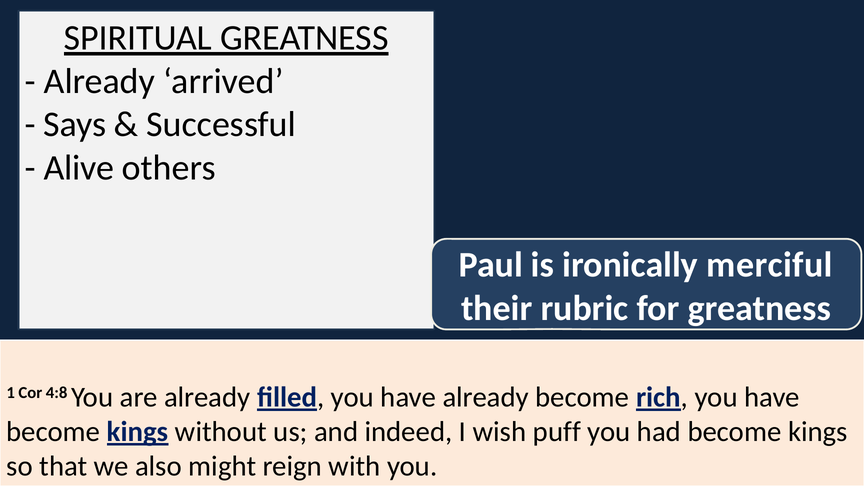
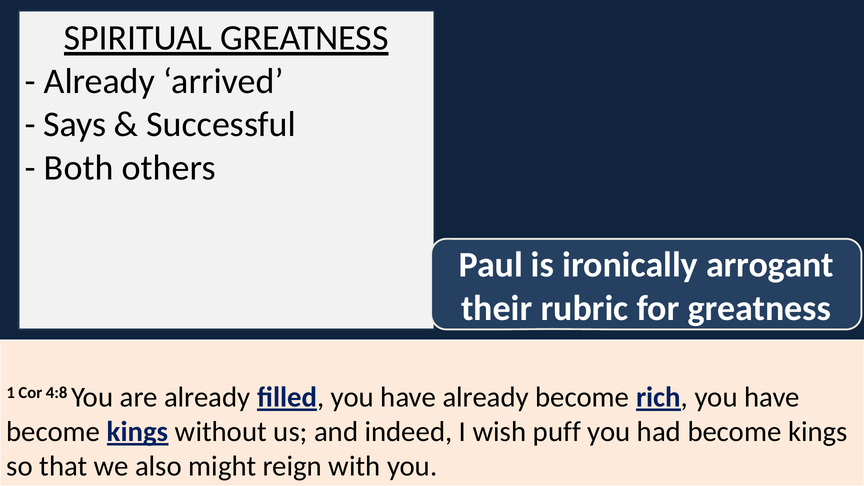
Alive: Alive -> Both
merciful: merciful -> arrogant
